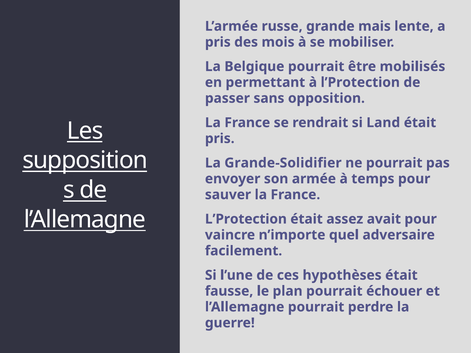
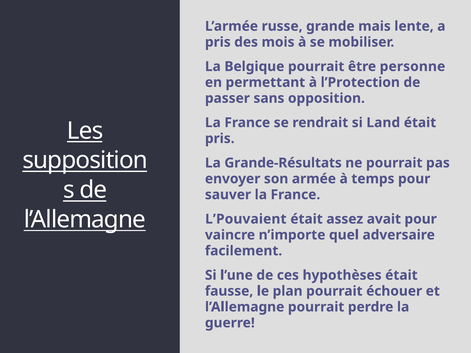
mobilisés: mobilisés -> personne
Grande-Solidifier: Grande-Solidifier -> Grande-Résultats
L’Protection at (246, 219): L’Protection -> L’Pouvaient
